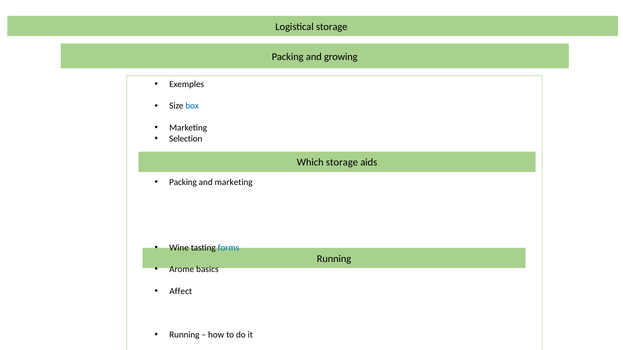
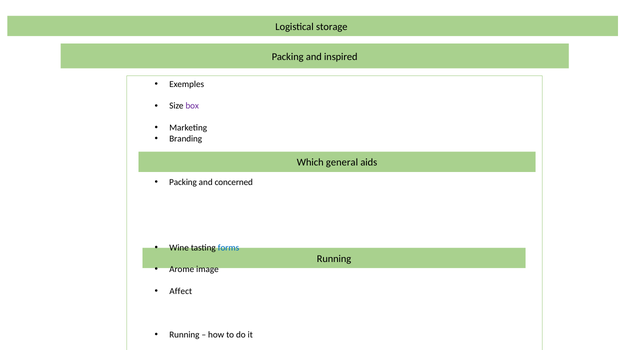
growing: growing -> inspired
box colour: blue -> purple
Selection: Selection -> Branding
Which storage: storage -> general
and marketing: marketing -> concerned
basics: basics -> image
